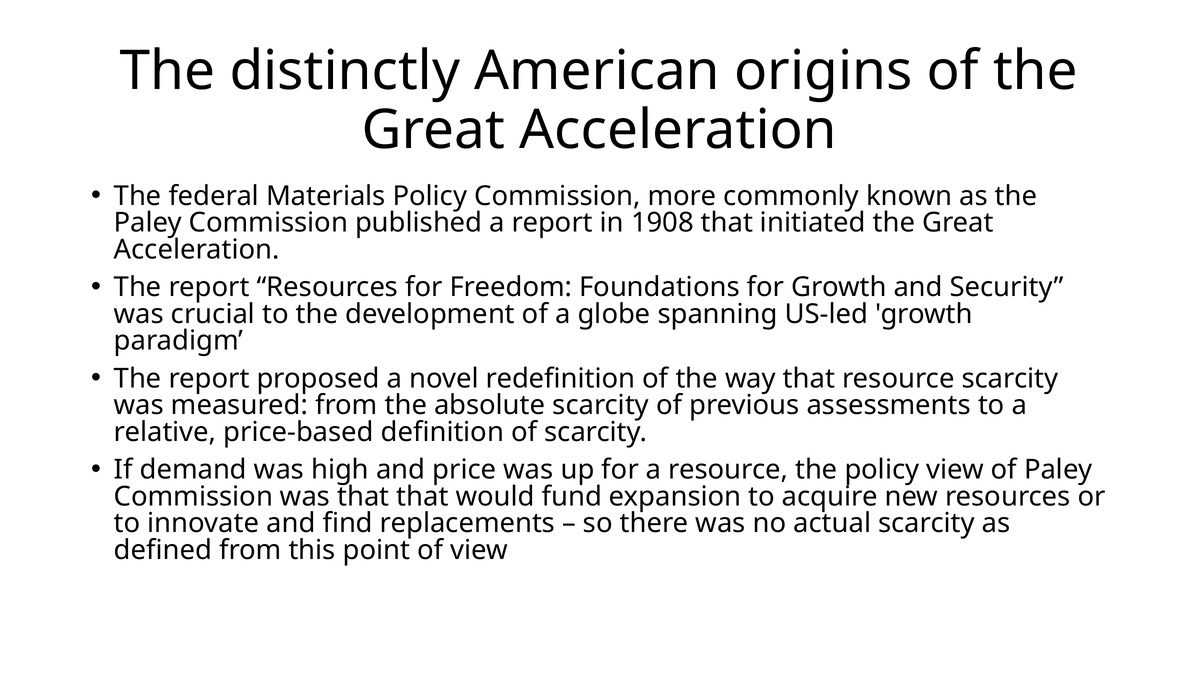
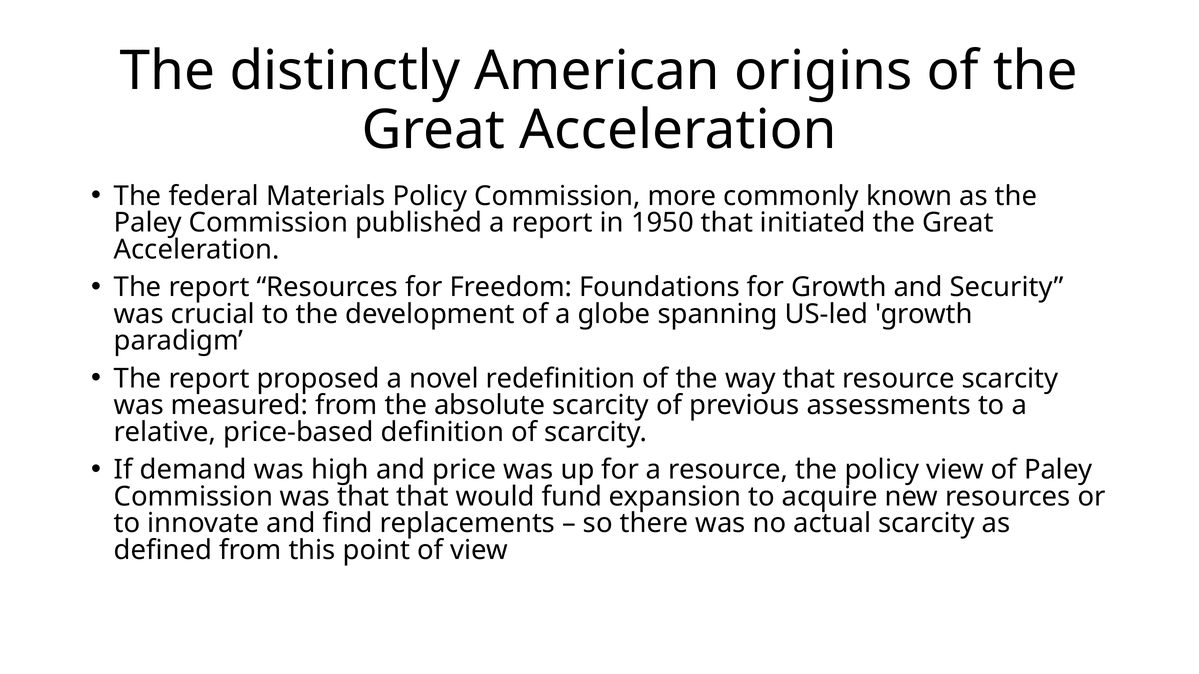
1908: 1908 -> 1950
